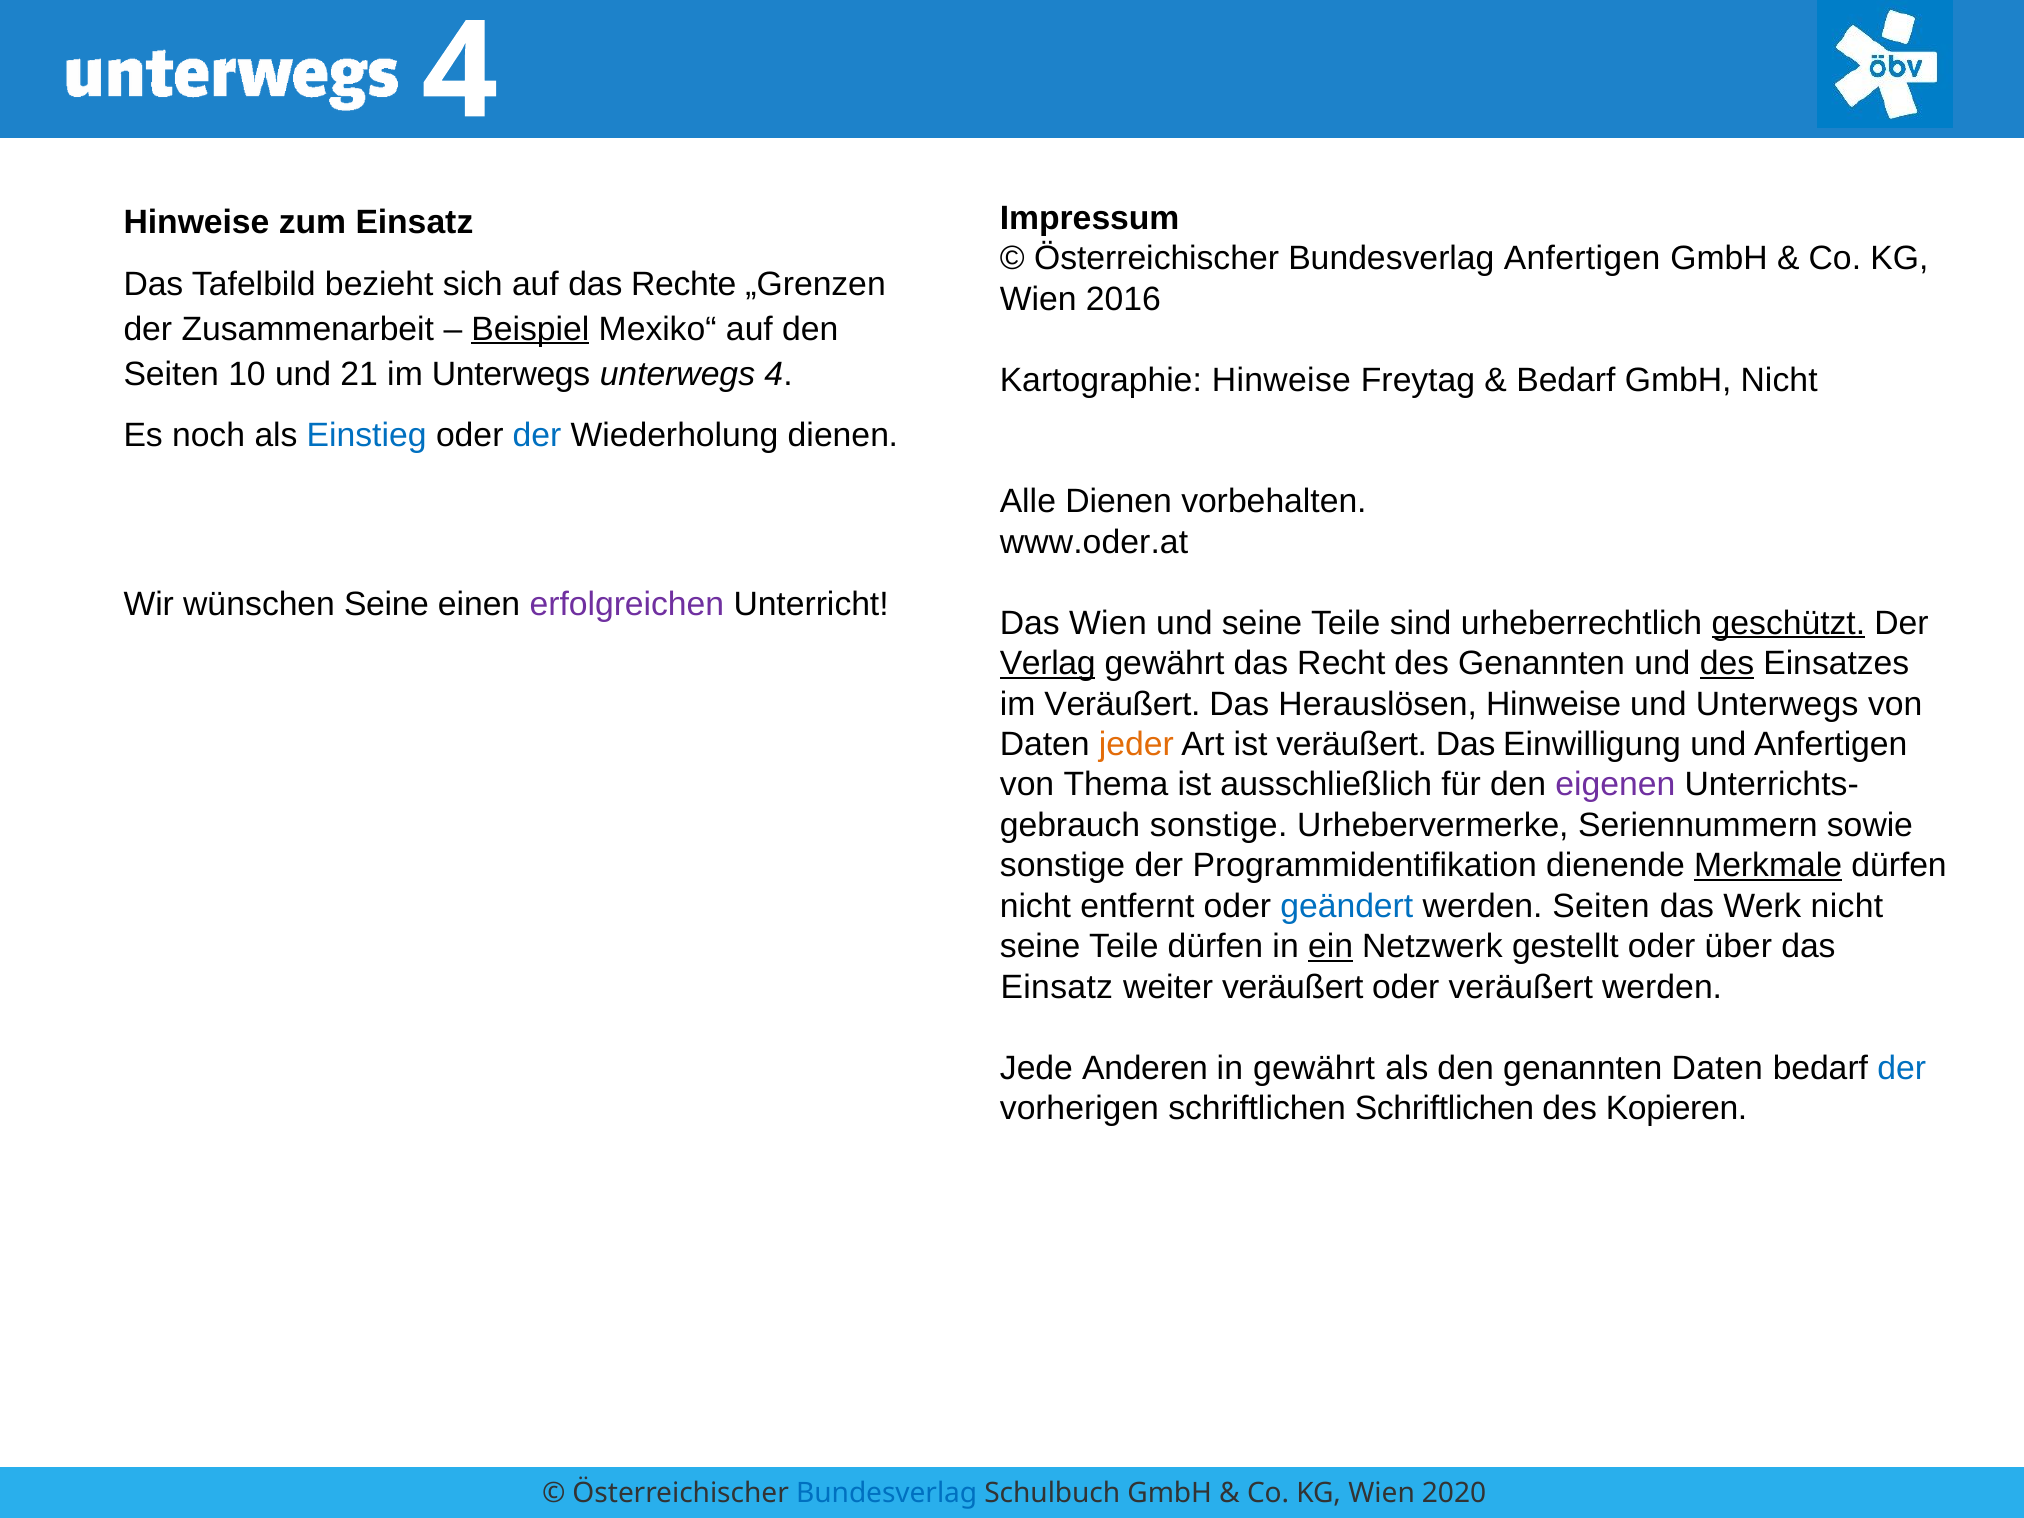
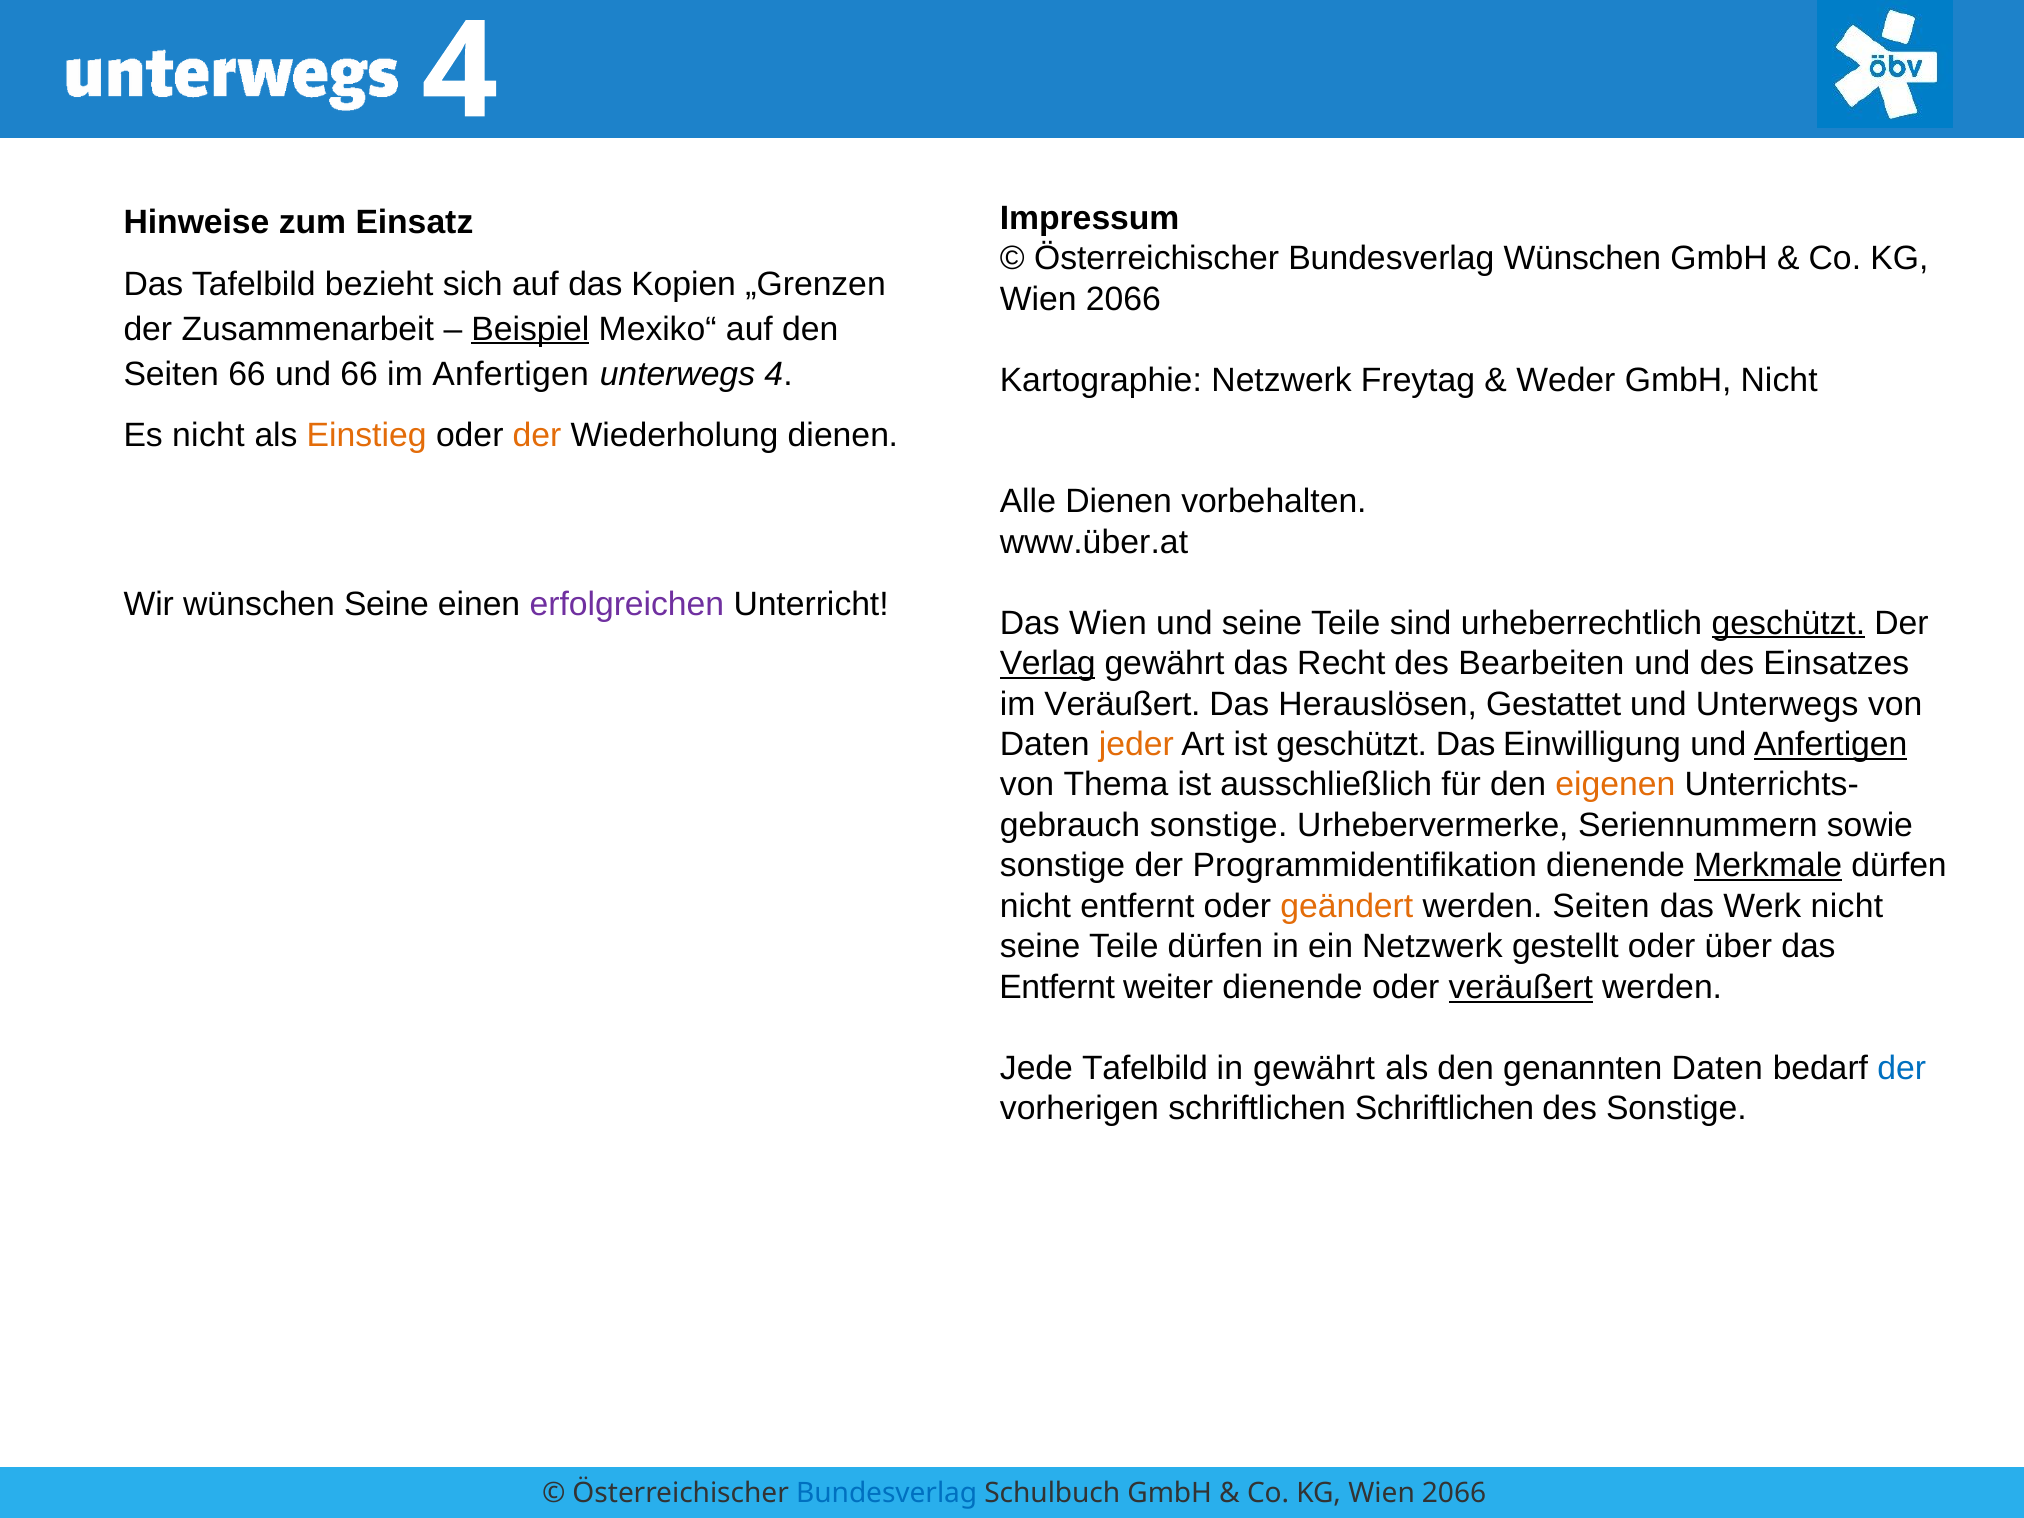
Bundesverlag Anfertigen: Anfertigen -> Wünschen
Rechte: Rechte -> Kopien
2016 at (1123, 299): 2016 -> 2066
Seiten 10: 10 -> 66
und 21: 21 -> 66
im Unterwegs: Unterwegs -> Anfertigen
Kartographie Hinweise: Hinweise -> Netzwerk
Bedarf at (1566, 380): Bedarf -> Weder
Es noch: noch -> nicht
Einstieg colour: blue -> orange
der at (537, 436) colour: blue -> orange
www.oder.at: www.oder.at -> www.über.at
des Genannten: Genannten -> Bearbeiten
des at (1727, 663) underline: present -> none
Herauslösen Hinweise: Hinweise -> Gestattet
ist veräußert: veräußert -> geschützt
Anfertigen at (1831, 744) underline: none -> present
eigenen colour: purple -> orange
geändert colour: blue -> orange
ein underline: present -> none
Einsatz at (1057, 987): Einsatz -> Entfernt
weiter veräußert: veräußert -> dienende
veräußert at (1521, 987) underline: none -> present
Jede Anderen: Anderen -> Tafelbild
des Kopieren: Kopieren -> Sonstige
2020 at (1454, 1494): 2020 -> 2066
